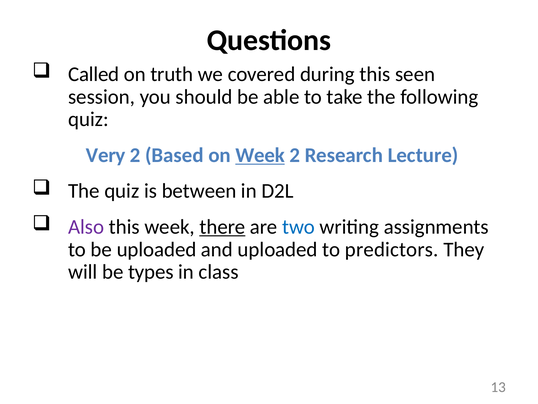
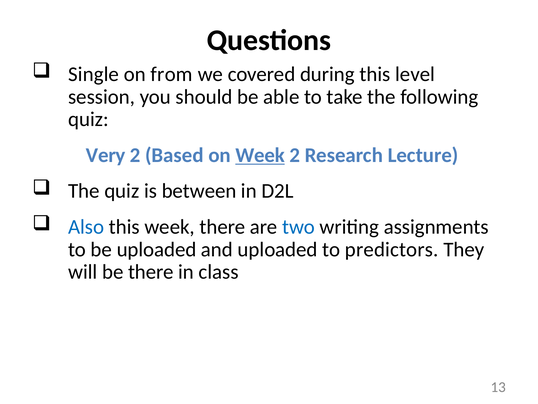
Called: Called -> Single
truth: truth -> from
seen: seen -> level
Also colour: purple -> blue
there at (222, 227) underline: present -> none
be types: types -> there
